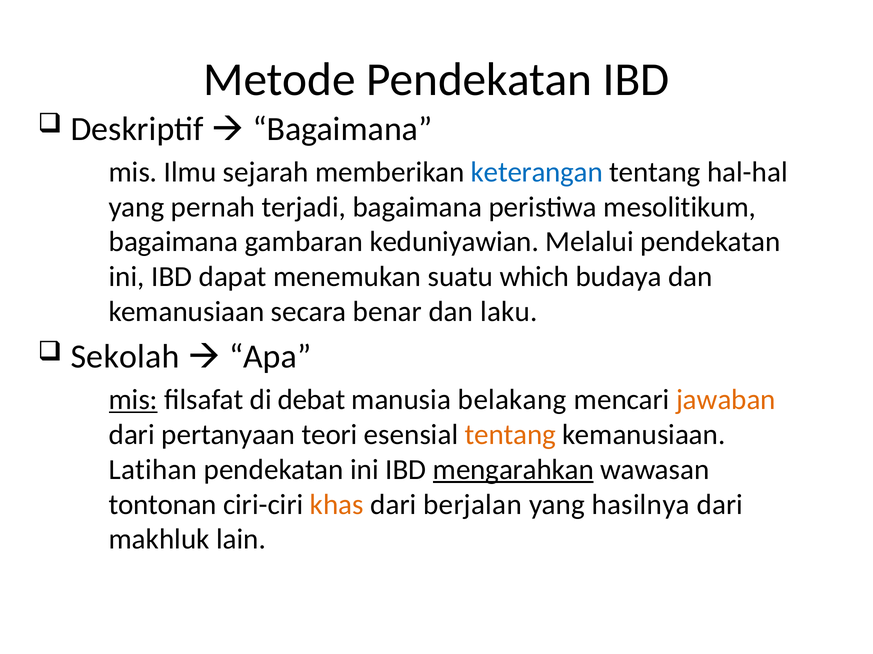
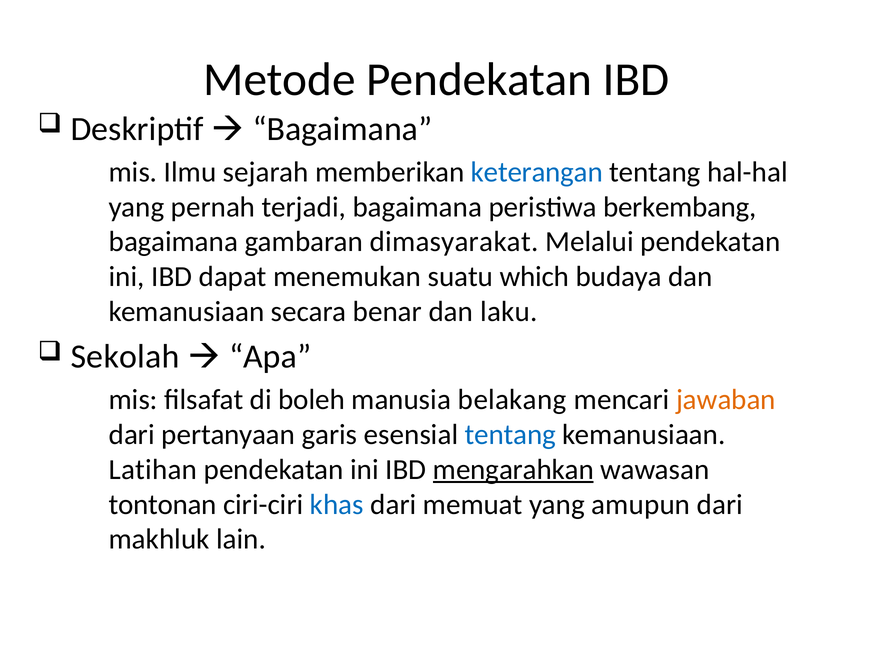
mesolitikum: mesolitikum -> berkembang
keduniyawian: keduniyawian -> dimasyarakat
mis at (133, 400) underline: present -> none
debat: debat -> boleh
teori: teori -> garis
tentang at (510, 435) colour: orange -> blue
khas colour: orange -> blue
berjalan: berjalan -> memuat
hasilnya: hasilnya -> amupun
